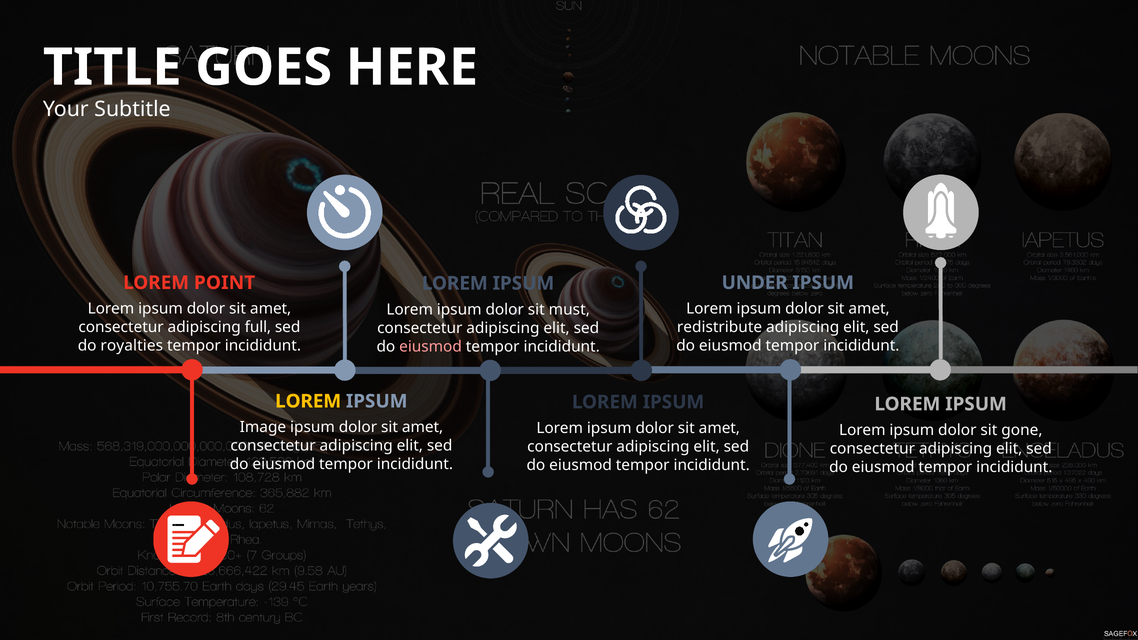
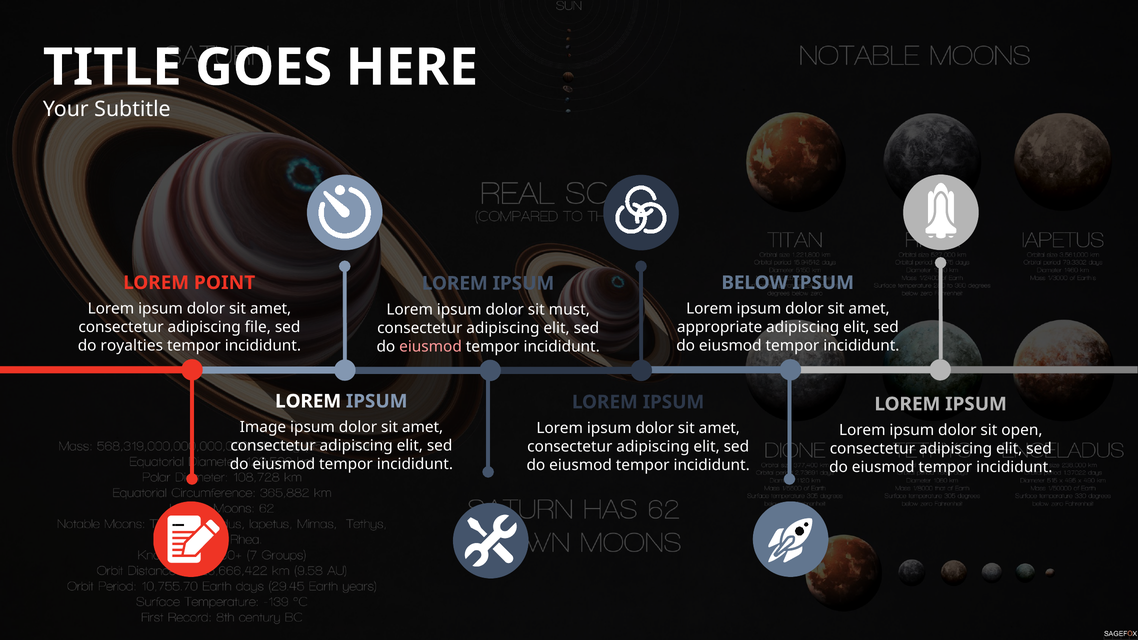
UNDER: UNDER -> BELOW
full: full -> file
redistribute: redistribute -> appropriate
LOREM at (308, 401) colour: yellow -> white
gone: gone -> open
